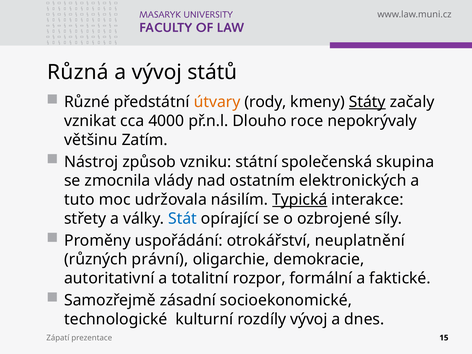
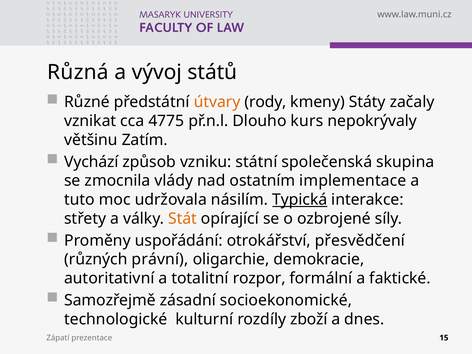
Státy underline: present -> none
4000: 4000 -> 4775
roce: roce -> kurs
Nástroj: Nástroj -> Vychází
elektronických: elektronických -> implementace
Stát colour: blue -> orange
neuplatnění: neuplatnění -> přesvědčení
rozdíly vývoj: vývoj -> zboží
